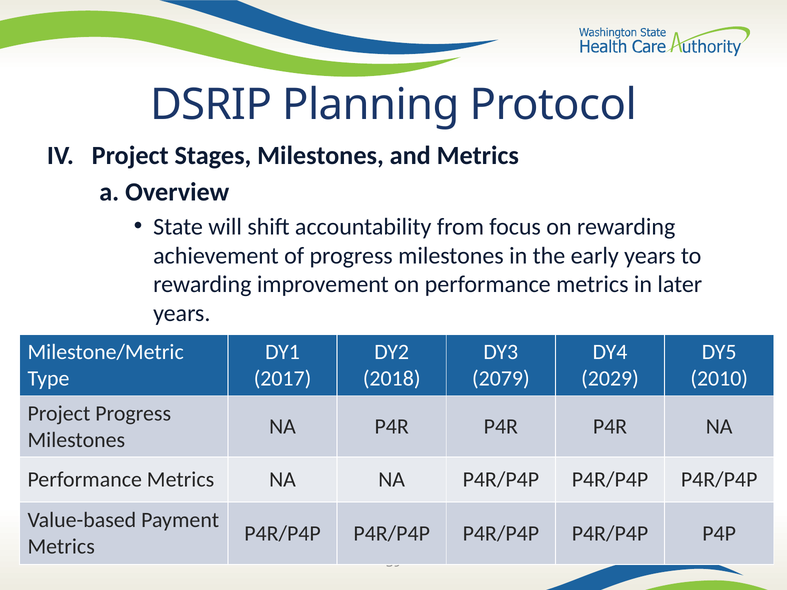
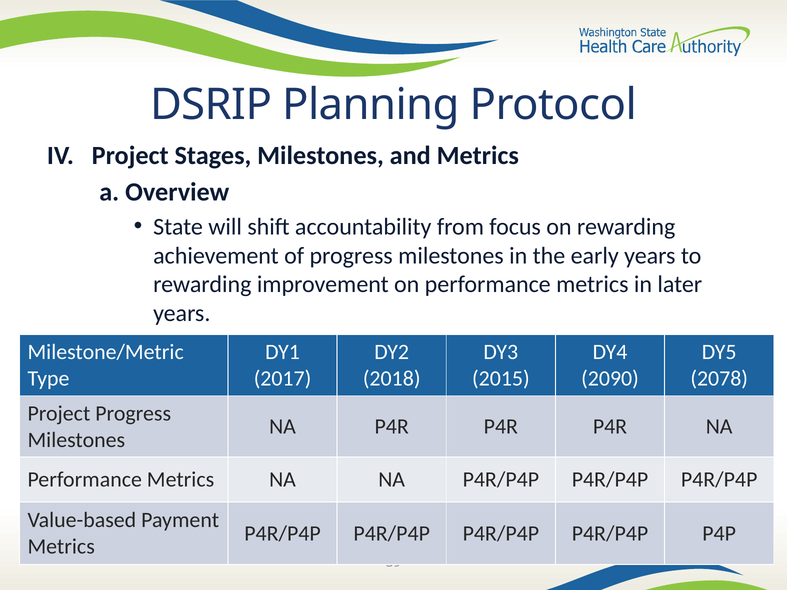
2079: 2079 -> 2015
2029: 2029 -> 2090
2010: 2010 -> 2078
